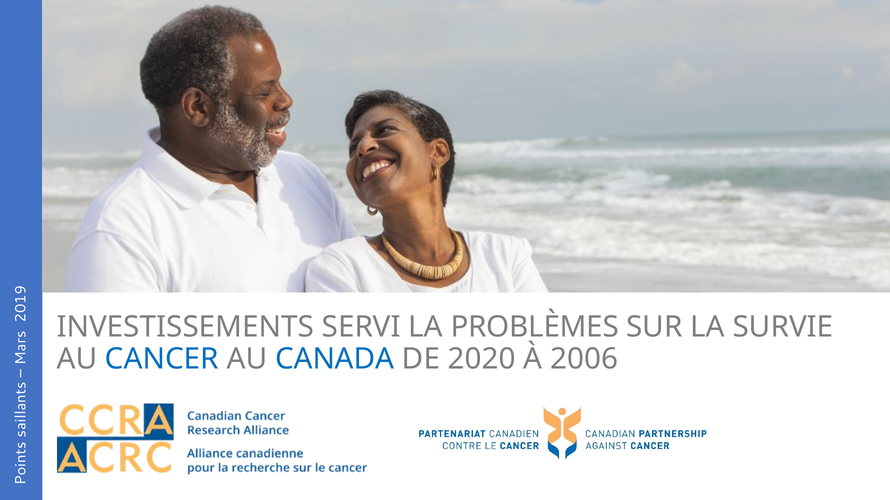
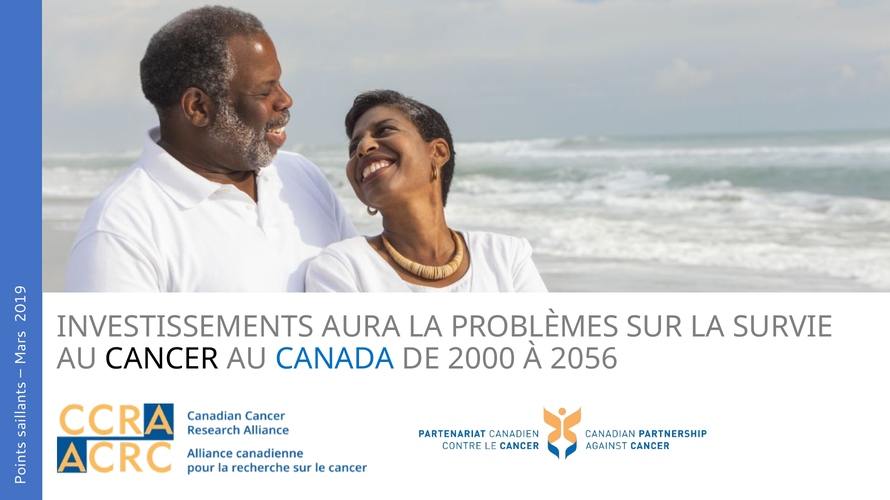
SERVI: SERVI -> AURA
CANCER colour: blue -> black
2020: 2020 -> 2000
2006: 2006 -> 2056
